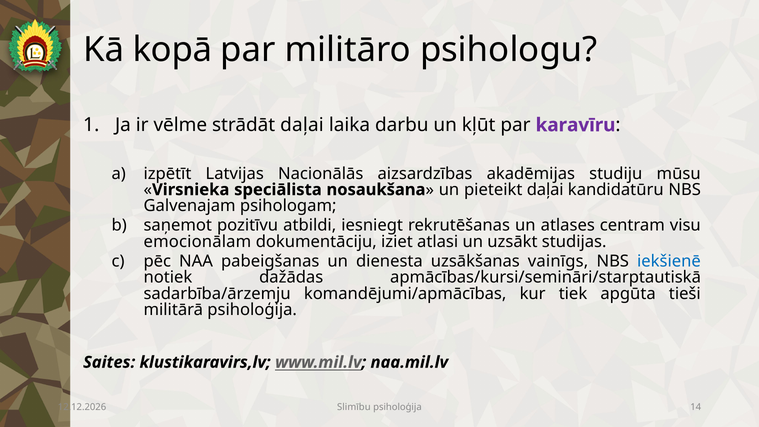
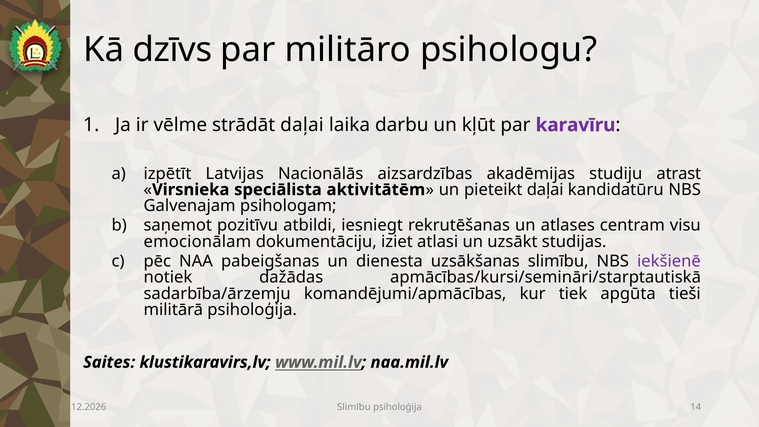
kopā: kopā -> dzīvs
mūsu: mūsu -> atrast
nosaukšana: nosaukšana -> aktivitātēm
uzsākšanas vainīgs: vainīgs -> slimību
iekšienē colour: blue -> purple
